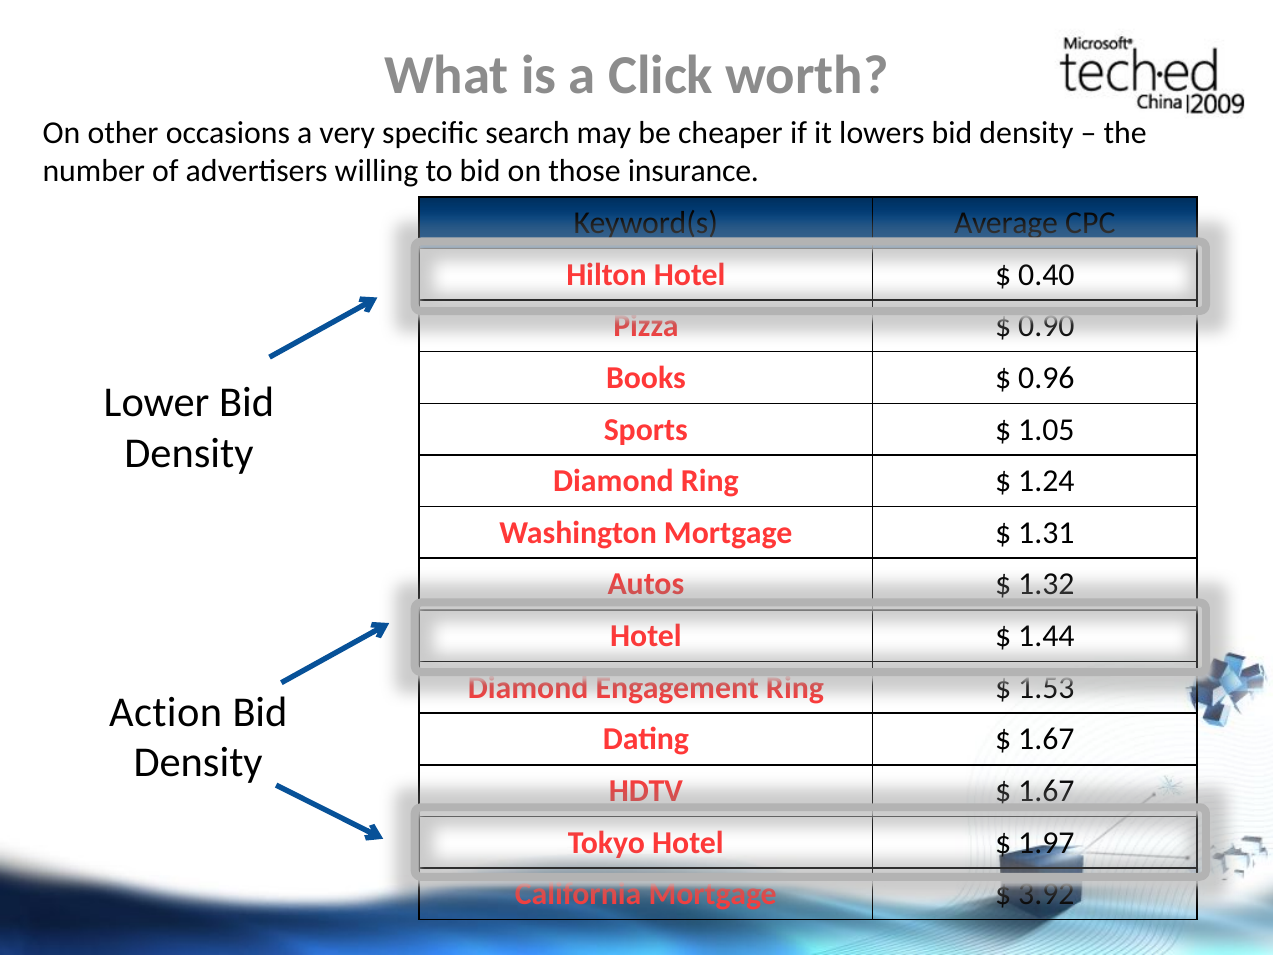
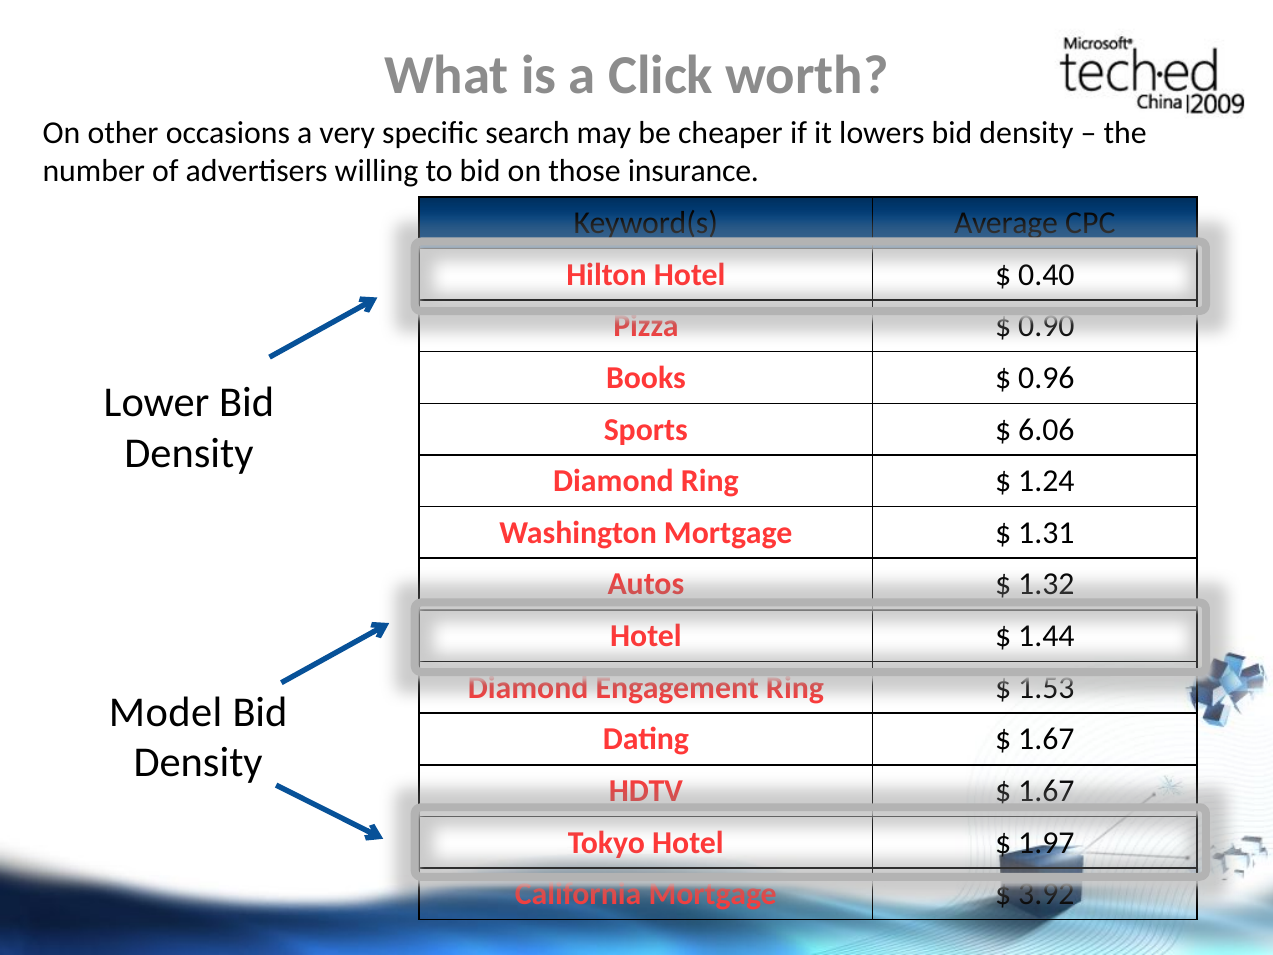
1.05: 1.05 -> 6.06
Action: Action -> Model
